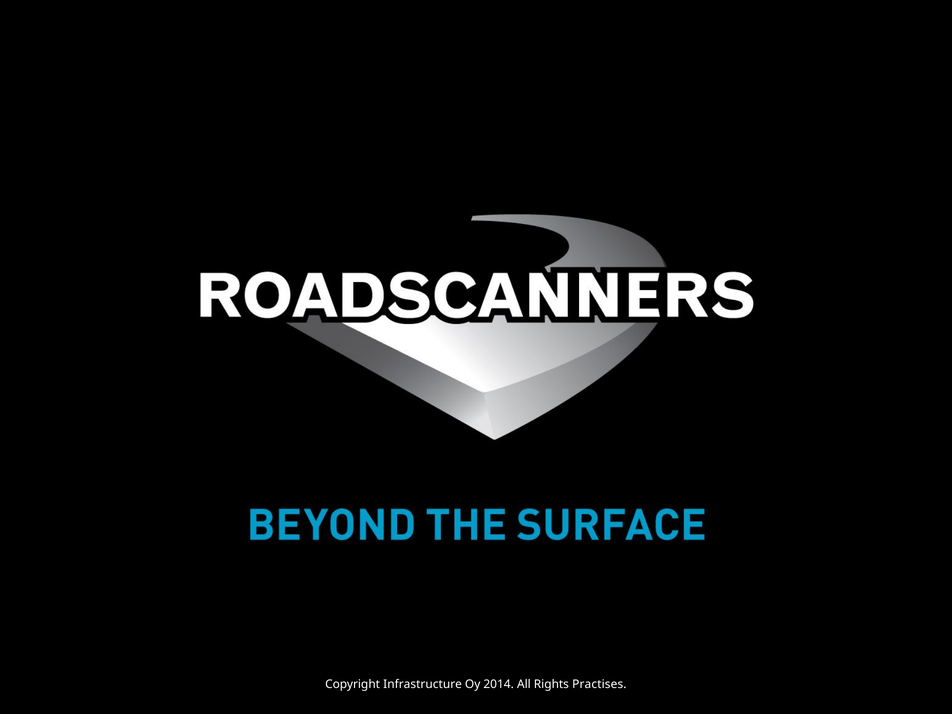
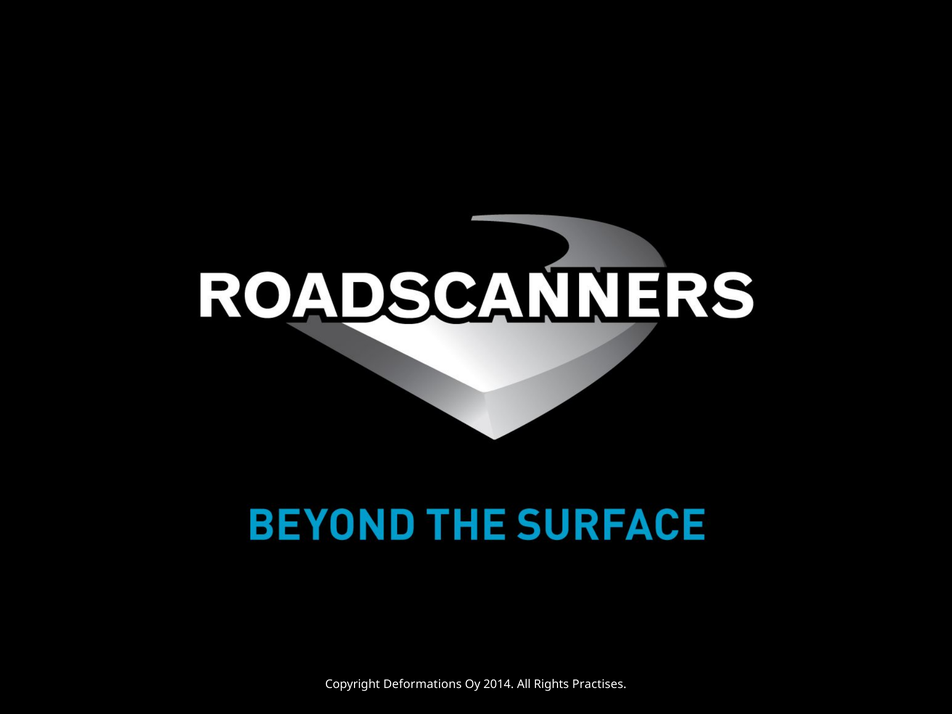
Infrastructure: Infrastructure -> Deformations
